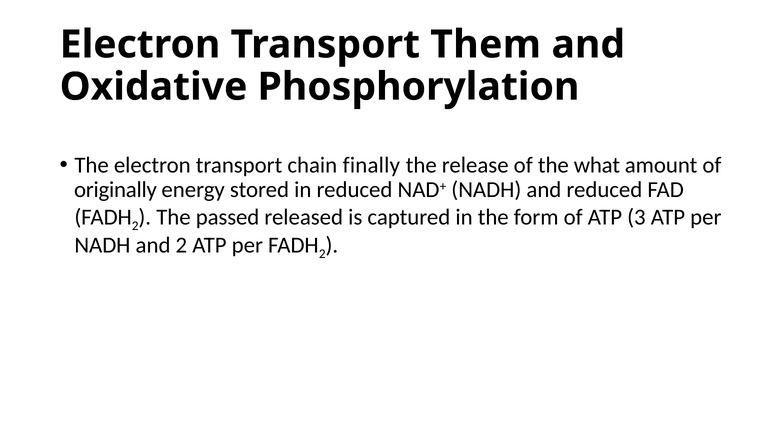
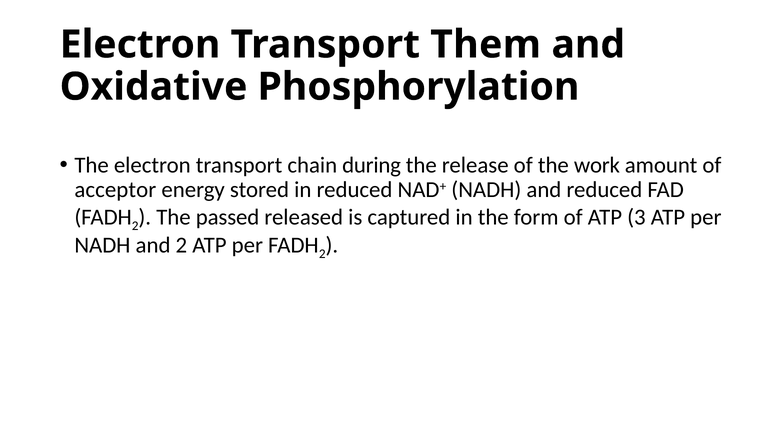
finally: finally -> during
what: what -> work
originally: originally -> acceptor
